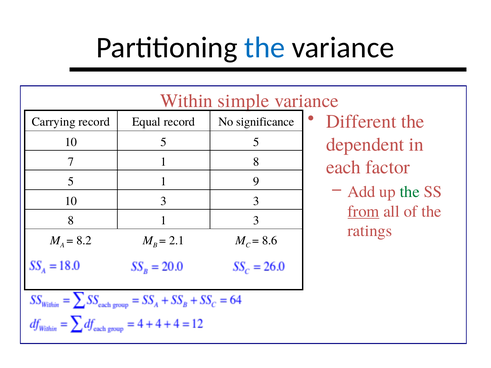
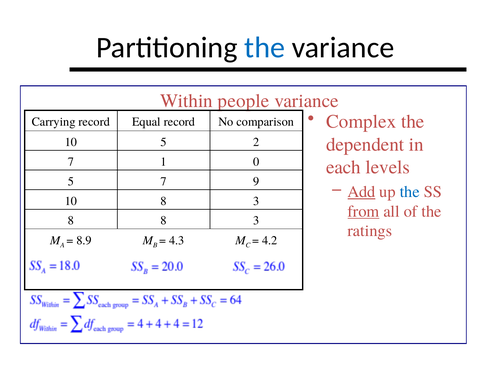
simple: simple -> people
Different: Different -> Complex
significance: significance -> comparison
5 5: 5 -> 2
1 8: 8 -> 0
factor: factor -> levels
5 1: 1 -> 7
Add underline: none -> present
the at (410, 192) colour: green -> blue
10 3: 3 -> 8
8 1: 1 -> 8
8.2: 8.2 -> 8.9
2.1: 2.1 -> 4.3
8.6: 8.6 -> 4.2
